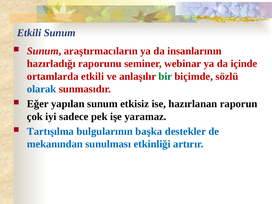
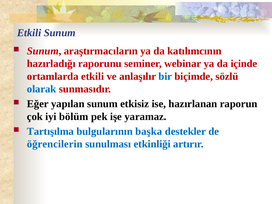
insanlarının: insanlarının -> katılımcının
bir colour: green -> blue
sadece: sadece -> bölüm
mekanından: mekanından -> öğrencilerin
